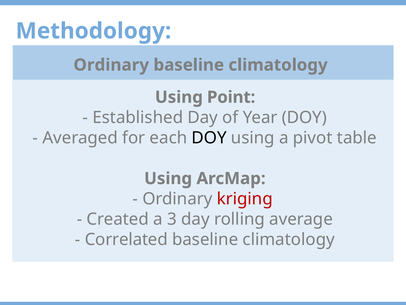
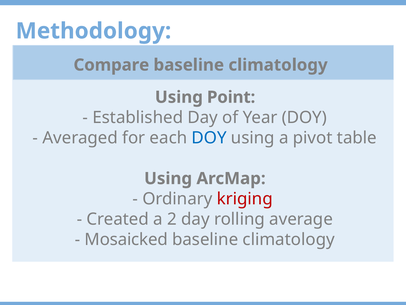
Ordinary at (111, 65): Ordinary -> Compare
DOY at (209, 138) colour: black -> blue
3: 3 -> 2
Correlated: Correlated -> Mosaicked
